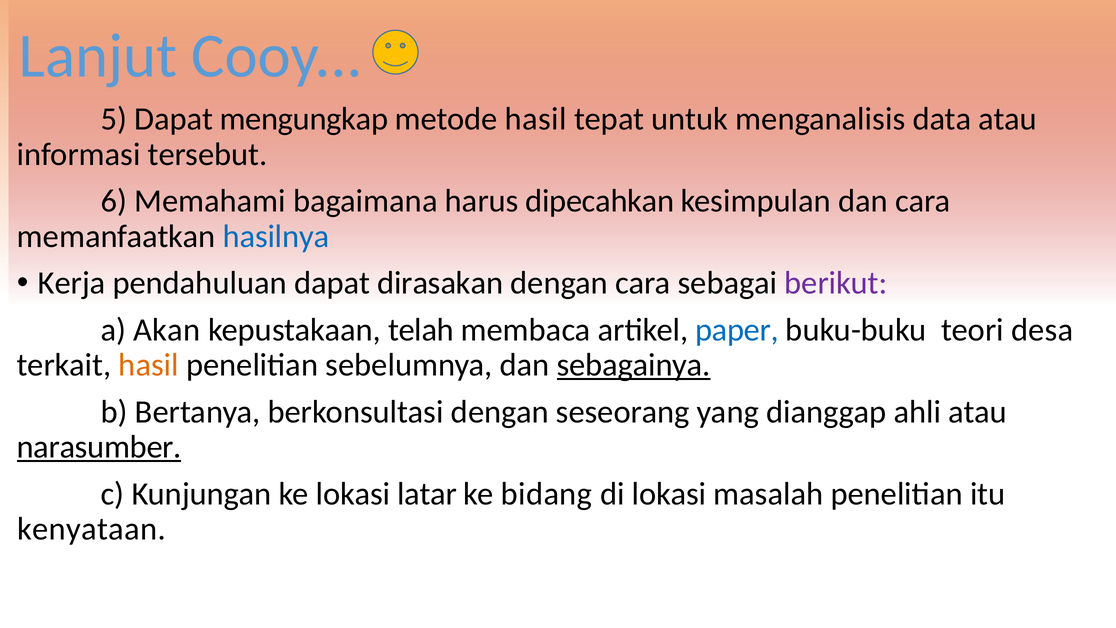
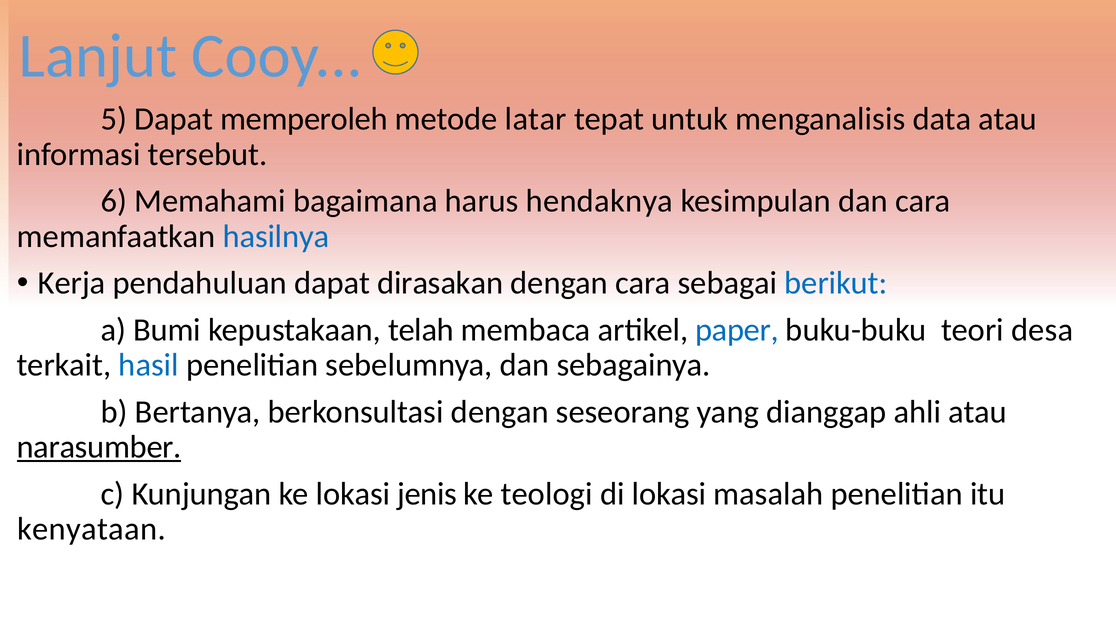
mengungkap: mengungkap -> memperoleh
metode hasil: hasil -> latar
dipecahkan: dipecahkan -> hendaknya
berikut colour: purple -> blue
Akan: Akan -> Bumi
hasil at (149, 365) colour: orange -> blue
sebagainya underline: present -> none
latar: latar -> jenis
bidang: bidang -> teologi
